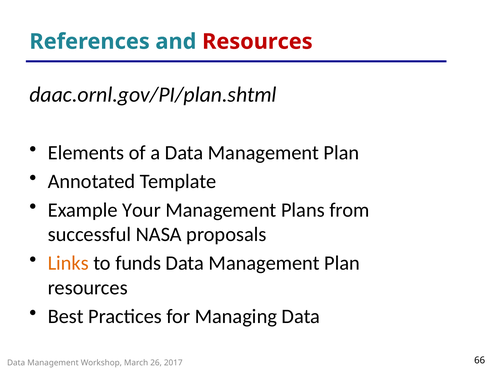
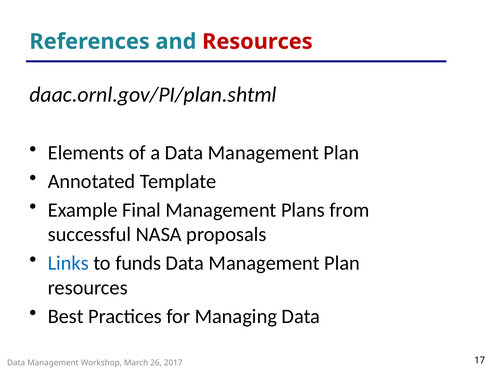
Your: Your -> Final
Links colour: orange -> blue
66: 66 -> 17
